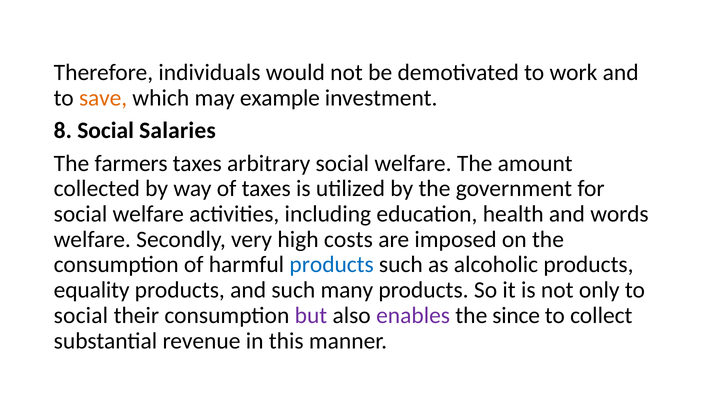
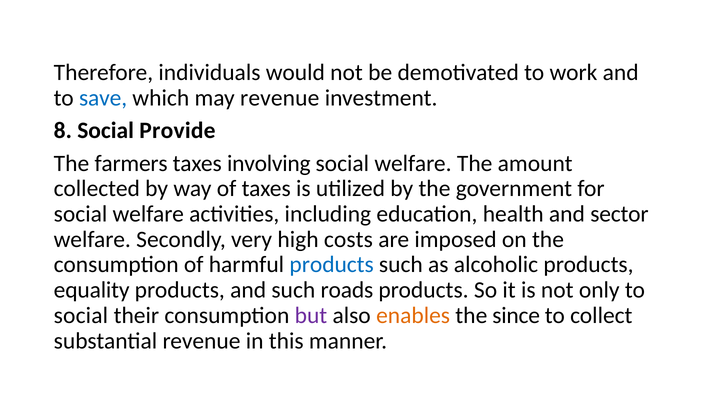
save colour: orange -> blue
may example: example -> revenue
Salaries: Salaries -> Provide
arbitrary: arbitrary -> involving
words: words -> sector
many: many -> roads
enables colour: purple -> orange
